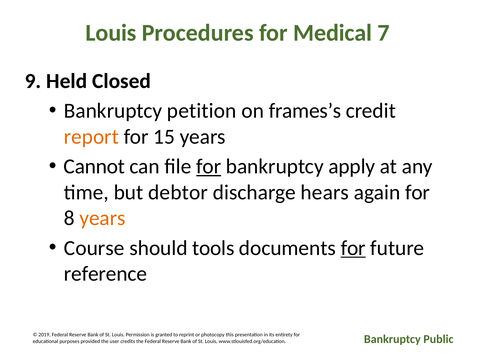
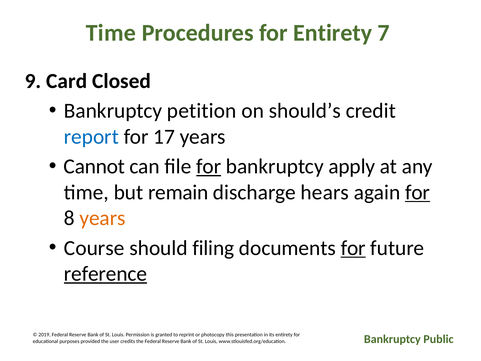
Louis at (111, 33): Louis -> Time
for Medical: Medical -> Entirety
Held: Held -> Card
frames’s: frames’s -> should’s
report colour: orange -> blue
15: 15 -> 17
debtor: debtor -> remain
for at (418, 192) underline: none -> present
tools: tools -> filing
reference underline: none -> present
